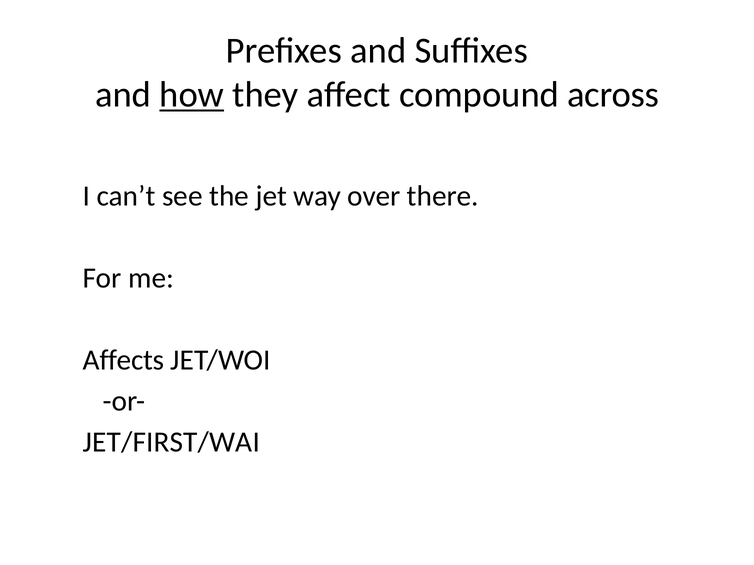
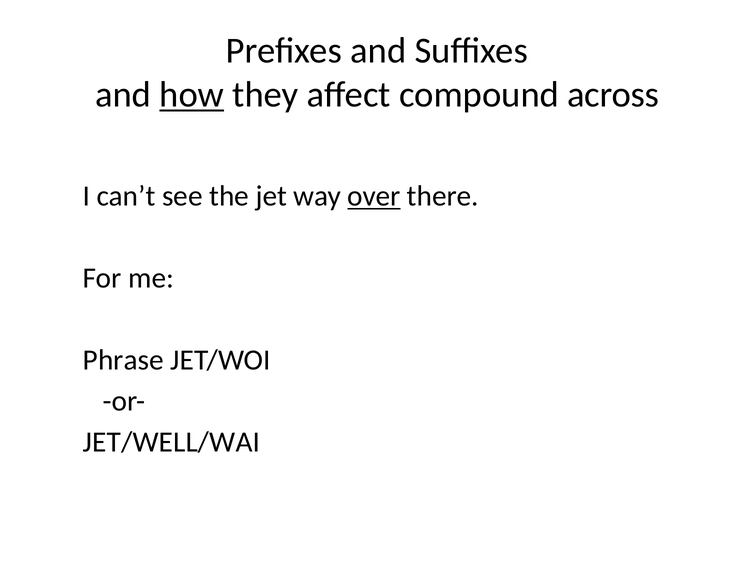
over underline: none -> present
Affects: Affects -> Phrase
JET/FIRST/WAI: JET/FIRST/WAI -> JET/WELL/WAI
